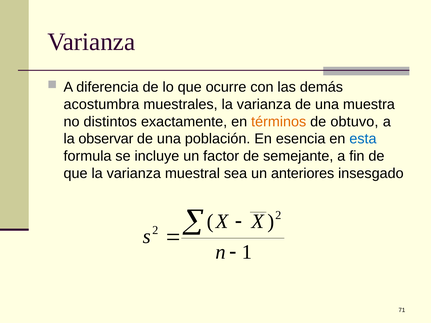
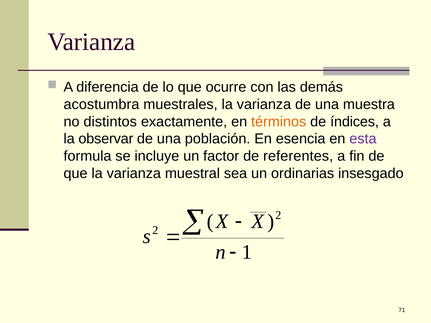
obtuvo: obtuvo -> índices
esta colour: blue -> purple
semejante: semejante -> referentes
anteriores: anteriores -> ordinarias
